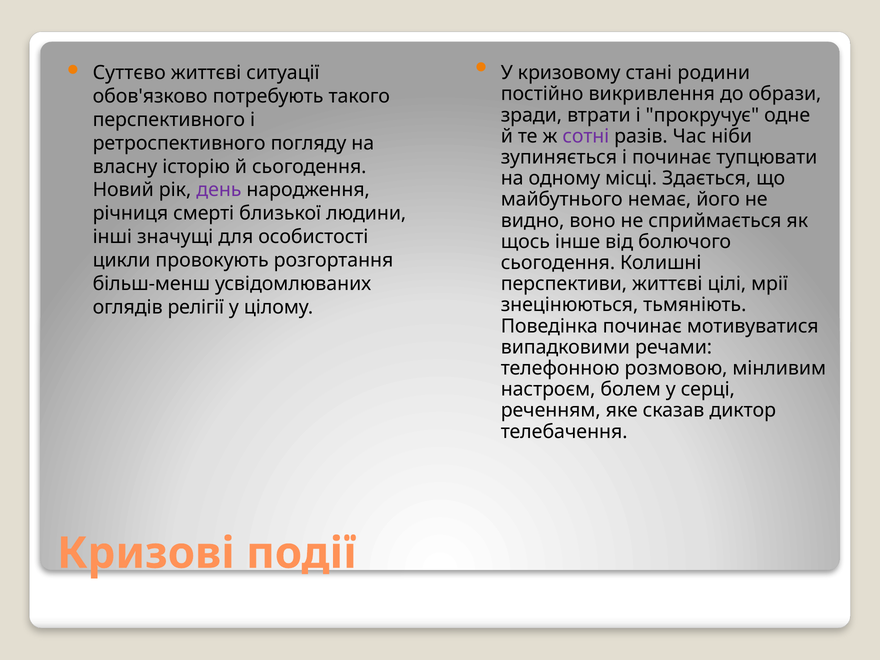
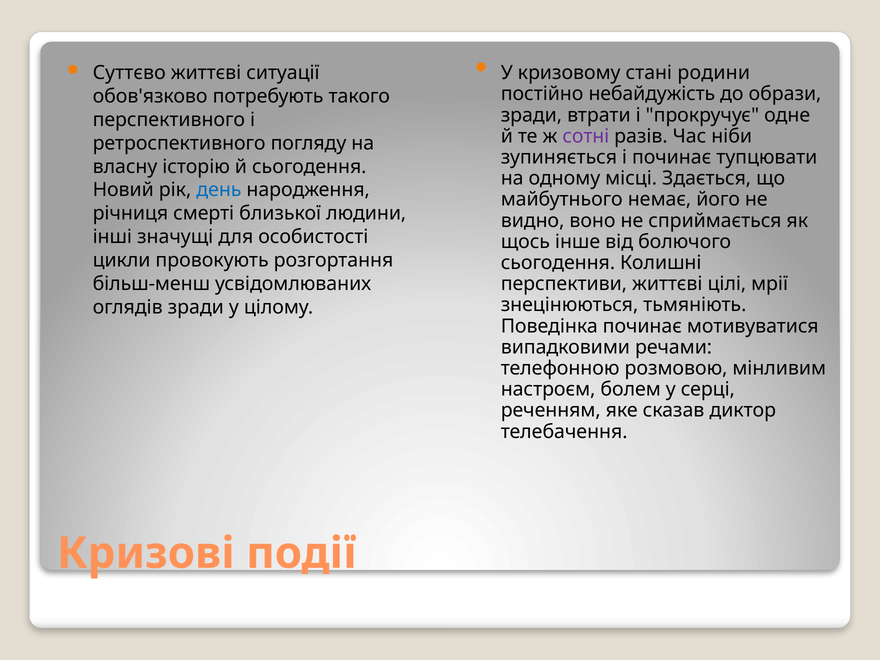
викривлення: викривлення -> небайдужість
день colour: purple -> blue
оглядів релігії: релігії -> зради
